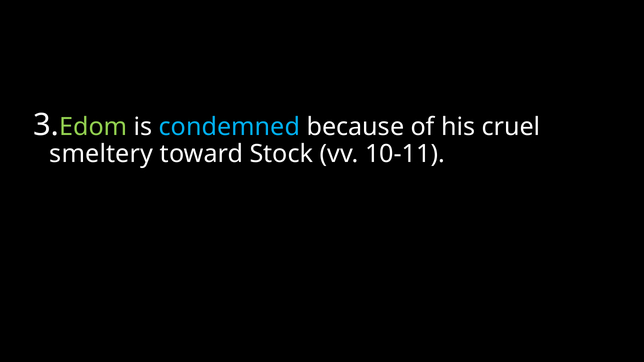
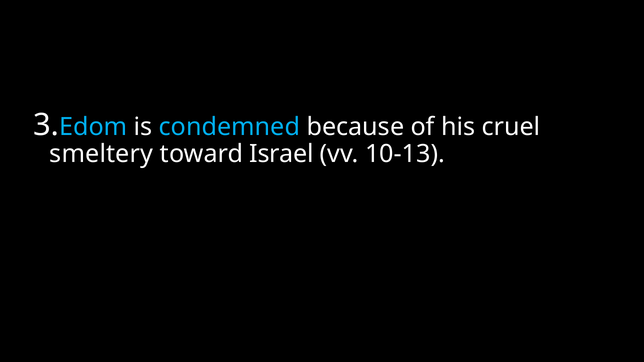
Edom colour: light green -> light blue
Stock: Stock -> Israel
10-11: 10-11 -> 10-13
